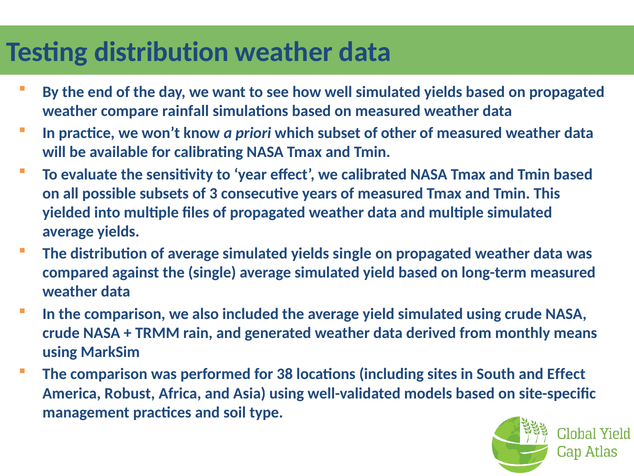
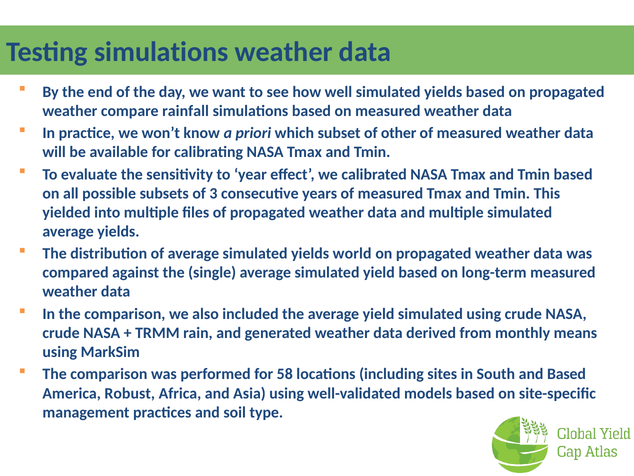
Testing distribution: distribution -> simulations
yields single: single -> world
38: 38 -> 58
and Effect: Effect -> Based
